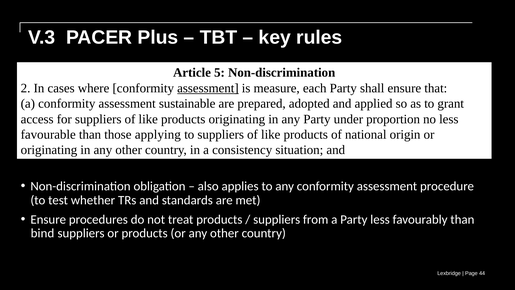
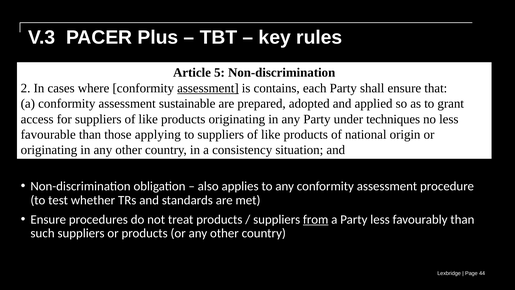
measure: measure -> contains
proportion: proportion -> techniques
from underline: none -> present
bind: bind -> such
